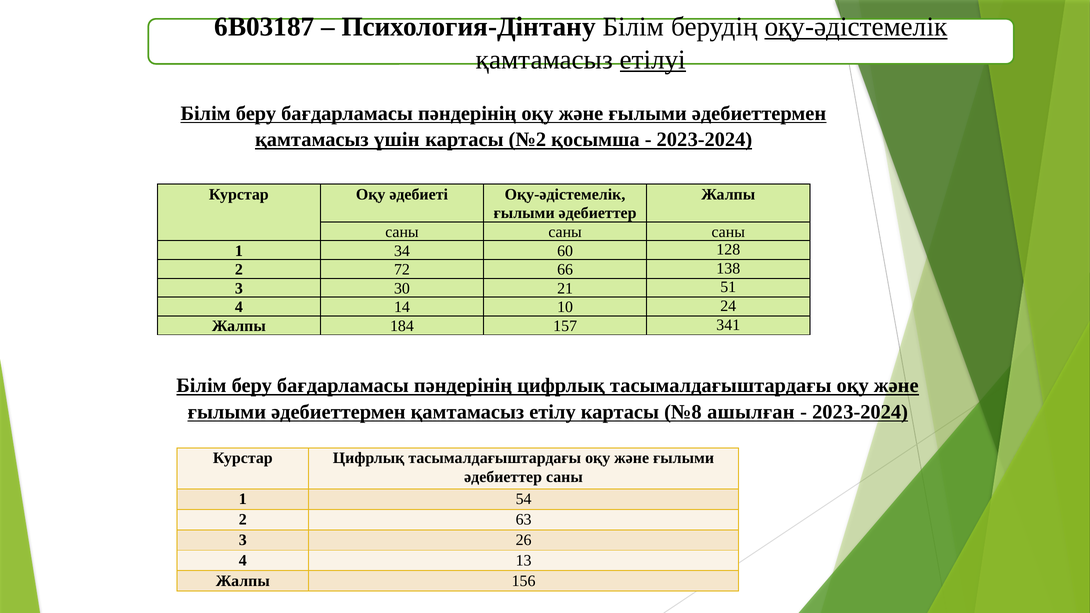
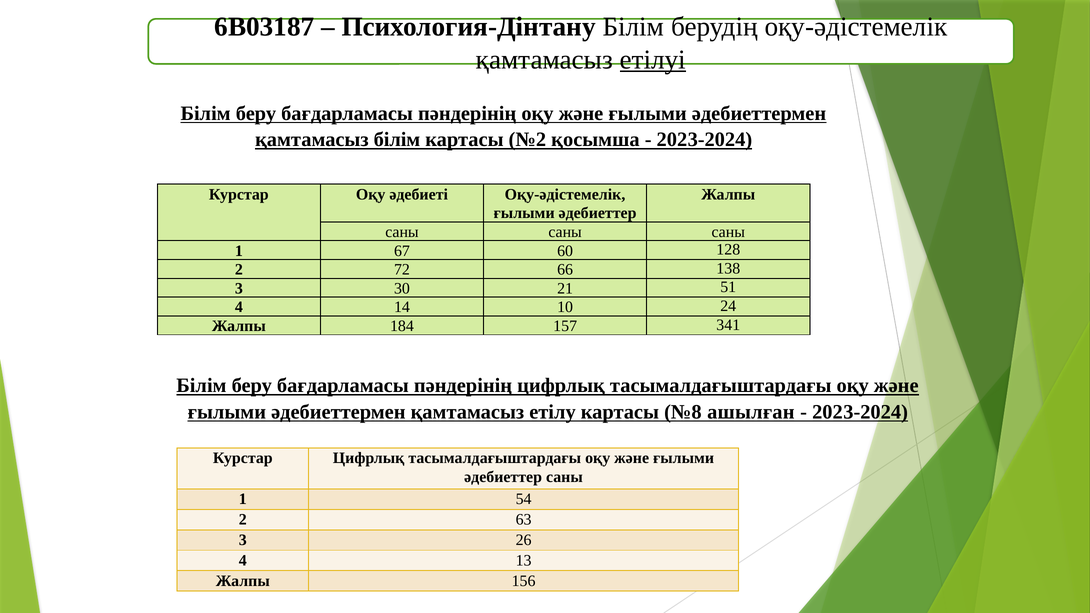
оқу-әдістемелік at (856, 27) underline: present -> none
қамтамасыз үшін: үшін -> білім
34: 34 -> 67
